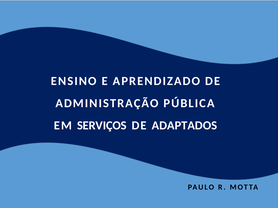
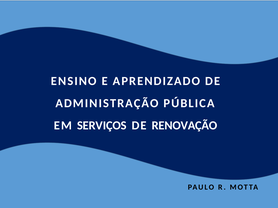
ADAPTADOS: ADAPTADOS -> RENOVAÇÃO
